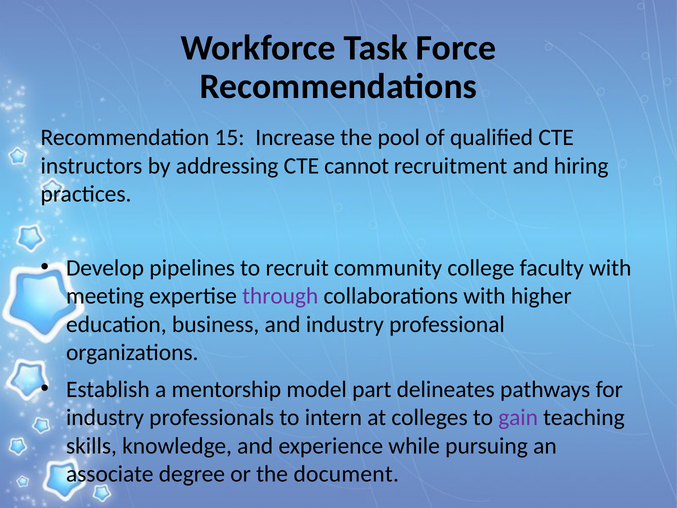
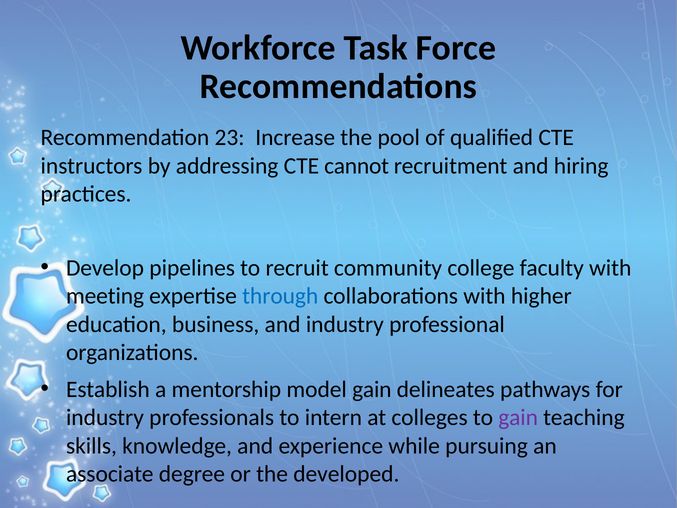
15: 15 -> 23
through colour: purple -> blue
model part: part -> gain
document: document -> developed
